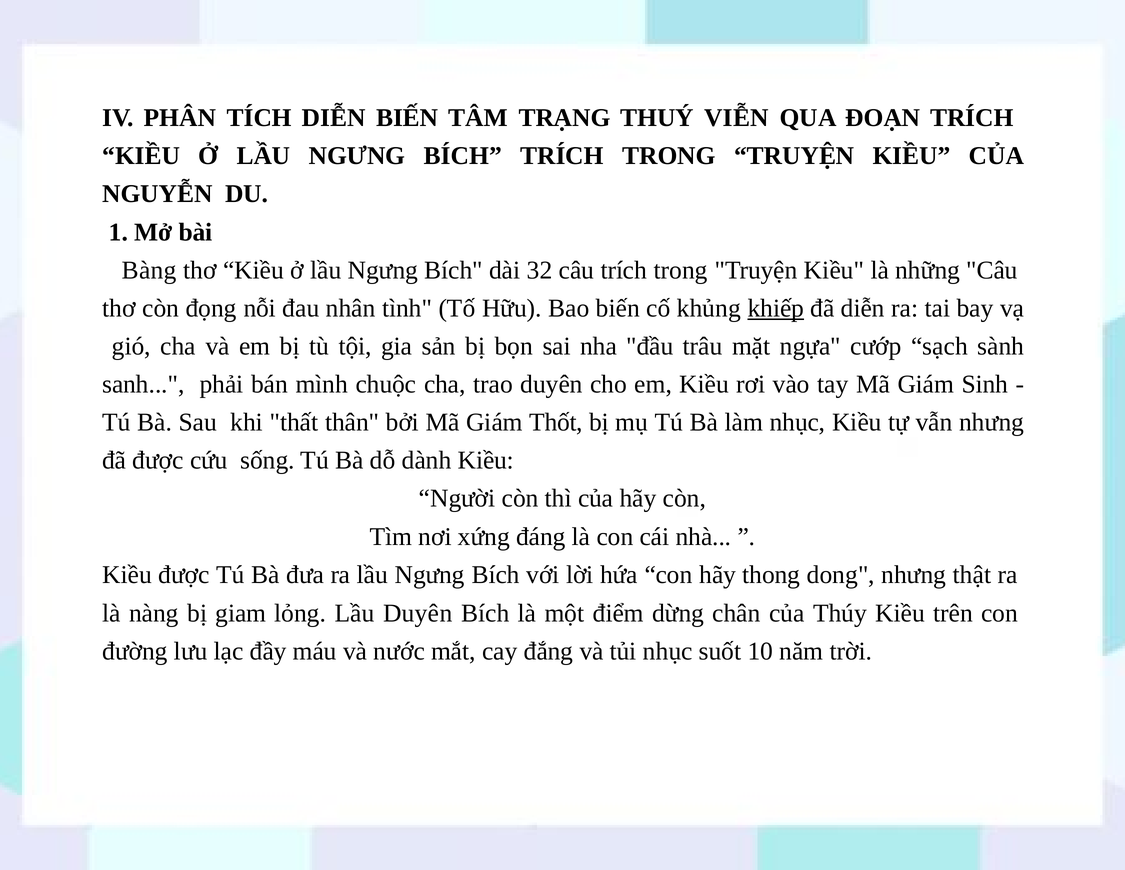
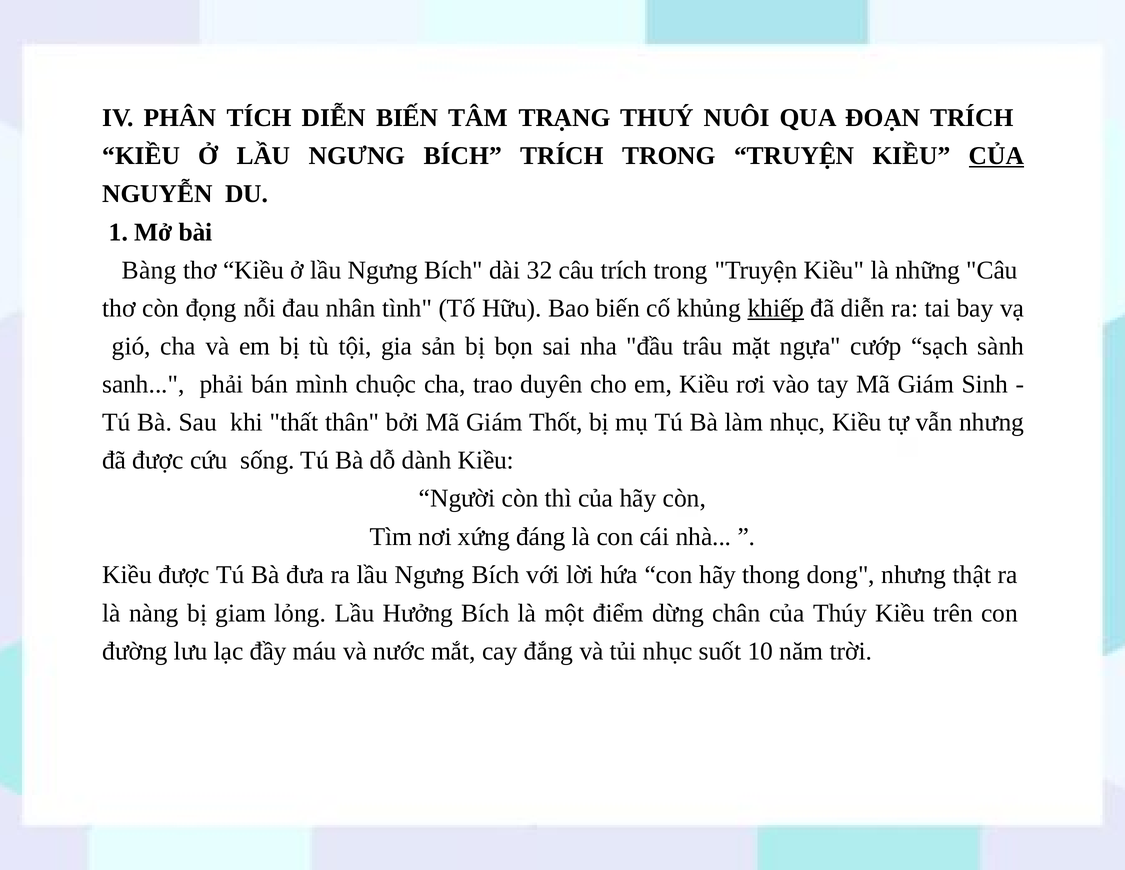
VIỄN: VIỄN -> NUÔI
CỦA at (996, 156) underline: none -> present
Lầu Duyên: Duyên -> Hưởng
